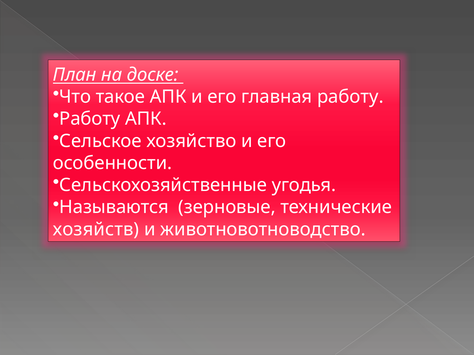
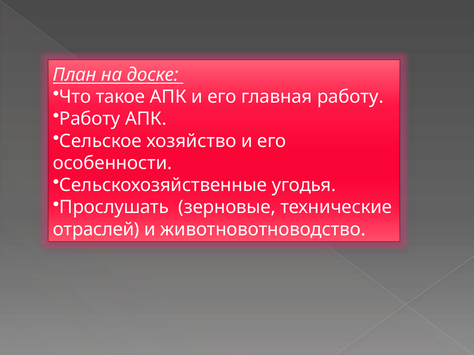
Называются: Называются -> Прослушать
хозяйств: хозяйств -> отраслей
